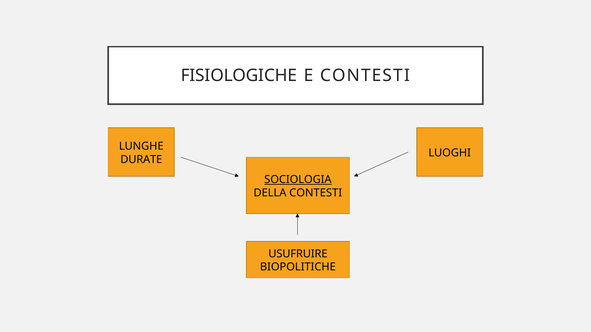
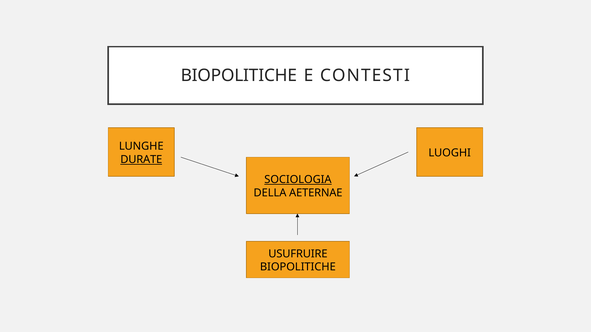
FISIOLOGICHE at (239, 75): FISIOLOGICHE -> BIOPOLITICHE
DURATE underline: none -> present
DELLA CONTESTI: CONTESTI -> AETERNAE
